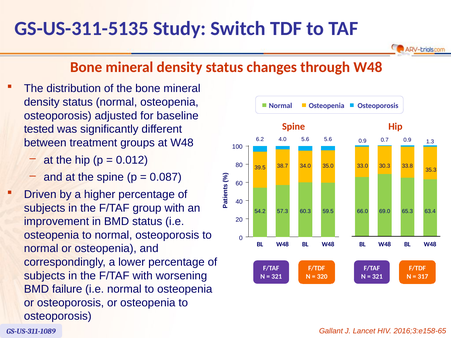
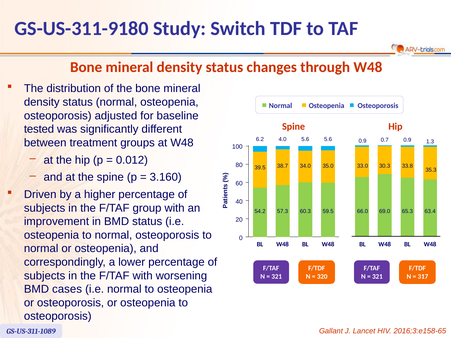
GS-US-311-5135: GS-US-311-5135 -> GS-US-311-9180
0.087: 0.087 -> 3.160
failure: failure -> cases
